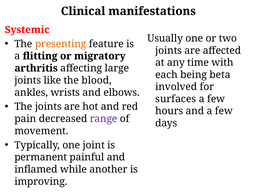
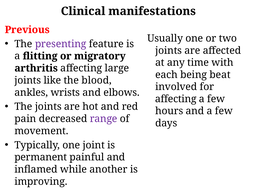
Systemic: Systemic -> Previous
presenting colour: orange -> purple
beta: beta -> beat
surfaces at (176, 99): surfaces -> affecting
